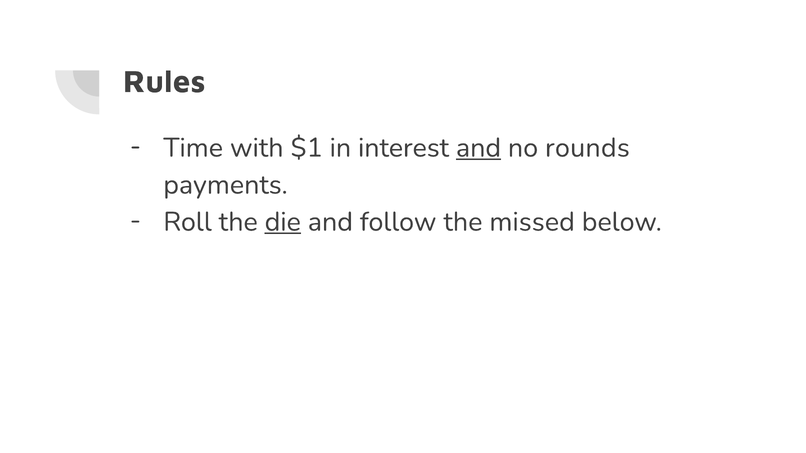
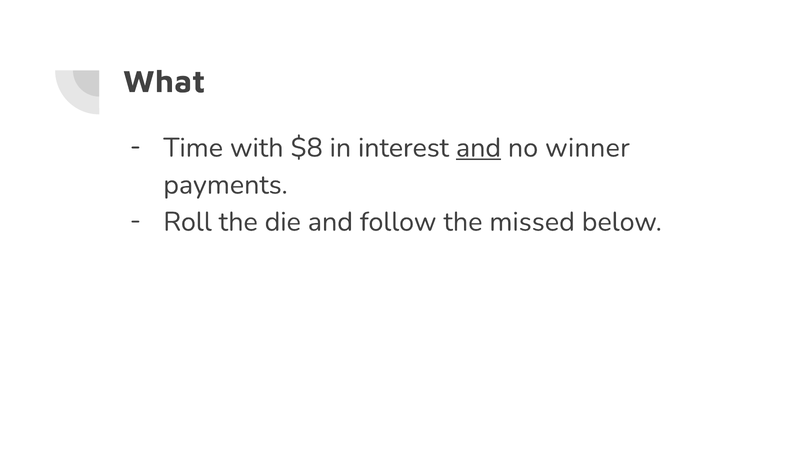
Rules: Rules -> What
$1: $1 -> $8
rounds: rounds -> winner
die underline: present -> none
